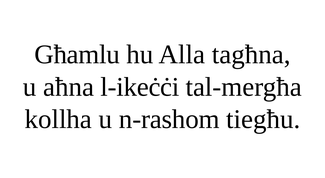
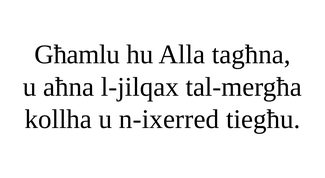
l-ikeċċi: l-ikeċċi -> l-jilqax
n-rashom: n-rashom -> n-ixerred
